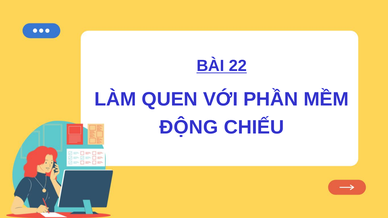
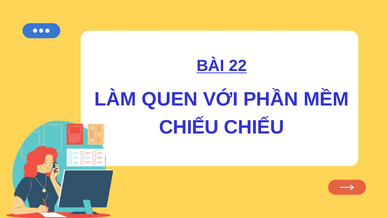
ĐỘNG at (189, 127): ĐỘNG -> CHIẾU
